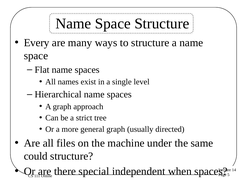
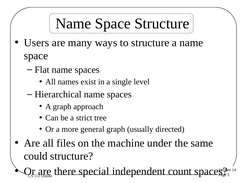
Every: Every -> Users
when: when -> count
